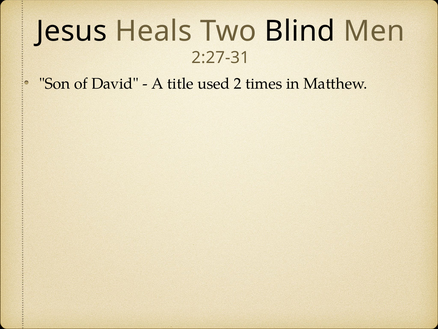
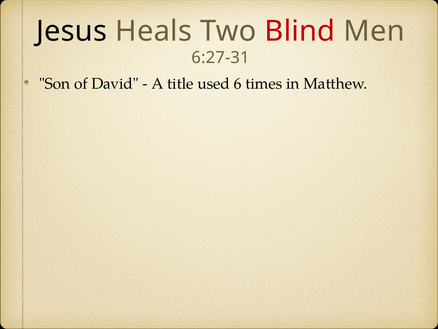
Blind colour: black -> red
2:27-31: 2:27-31 -> 6:27-31
2: 2 -> 6
